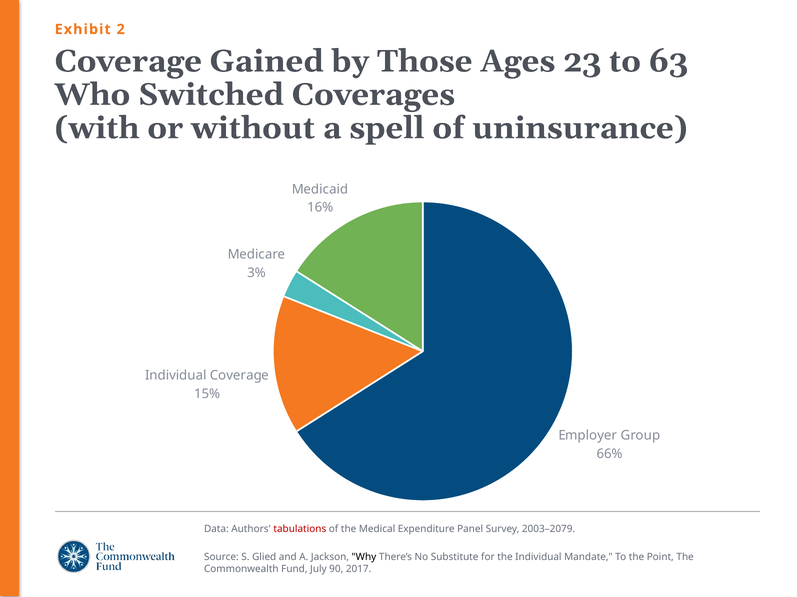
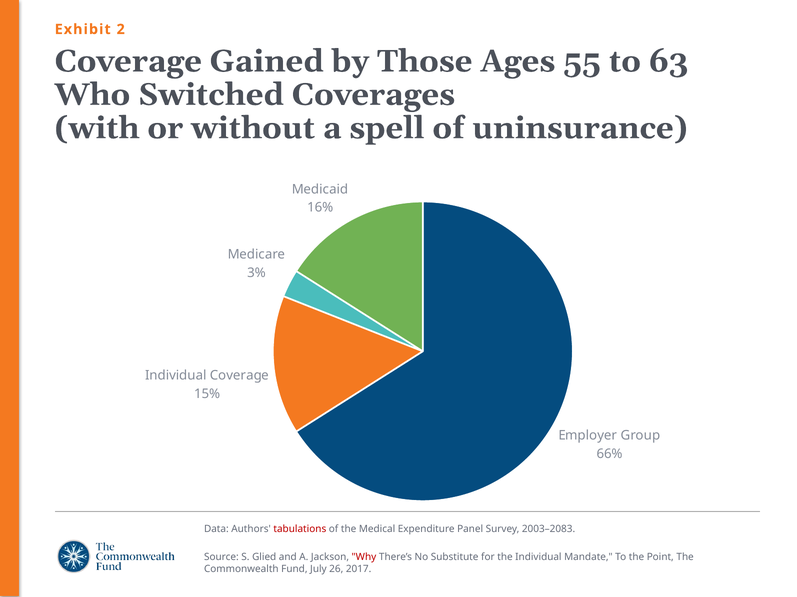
23: 23 -> 55
2003–2079: 2003–2079 -> 2003–2083
Why colour: black -> red
90: 90 -> 26
